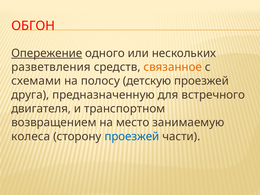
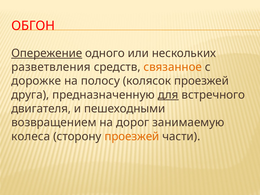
схемами: схемами -> дорожке
детскую: детскую -> колясок
для underline: none -> present
транспортном: транспортном -> пешеходными
место: место -> дорог
проезжей at (132, 136) colour: blue -> orange
